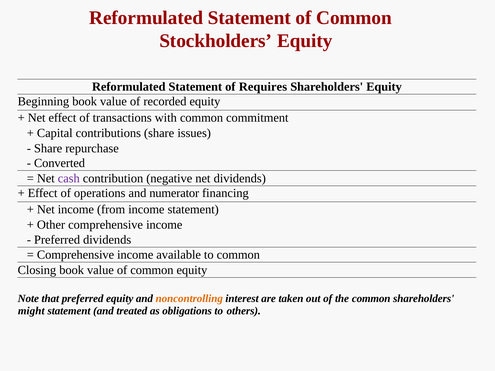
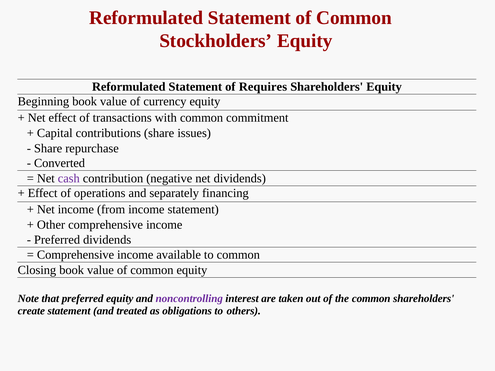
recorded: recorded -> currency
numerator: numerator -> separately
noncontrolling colour: orange -> purple
might: might -> create
